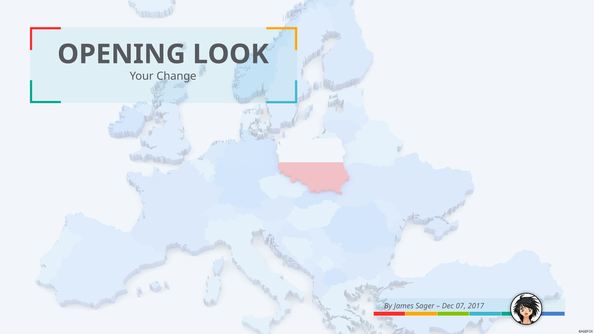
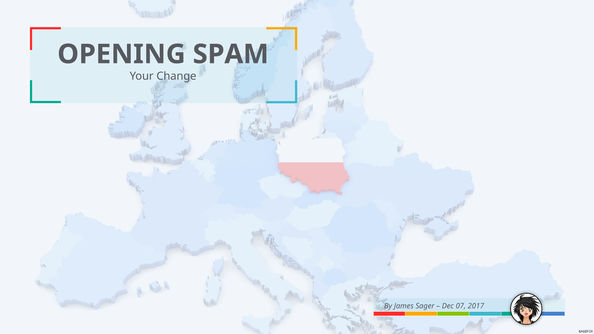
LOOK: LOOK -> SPAM
